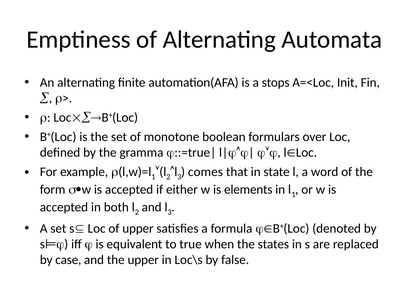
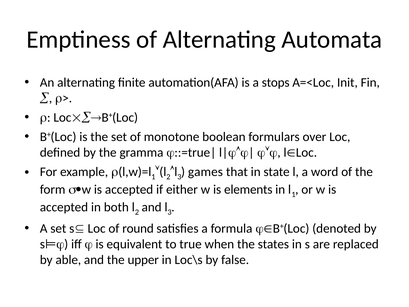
comes: comes -> games
of upper: upper -> round
case: case -> able
